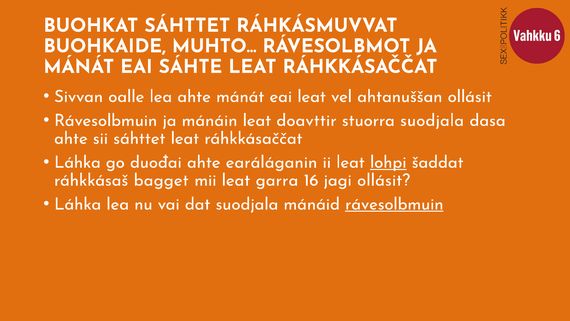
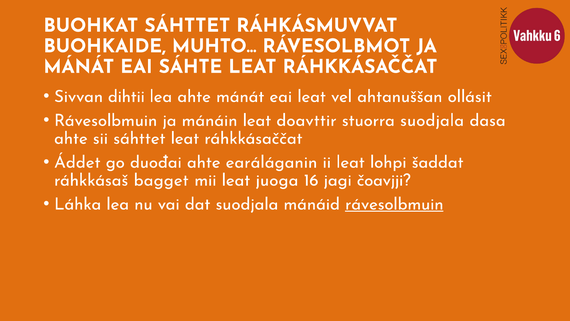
oalle: oalle -> dihtii
Láhka at (77, 162): Láhka -> Áddet
lohpi underline: present -> none
garra: garra -> juoga
jagi ollásit: ollásit -> čoavjji
